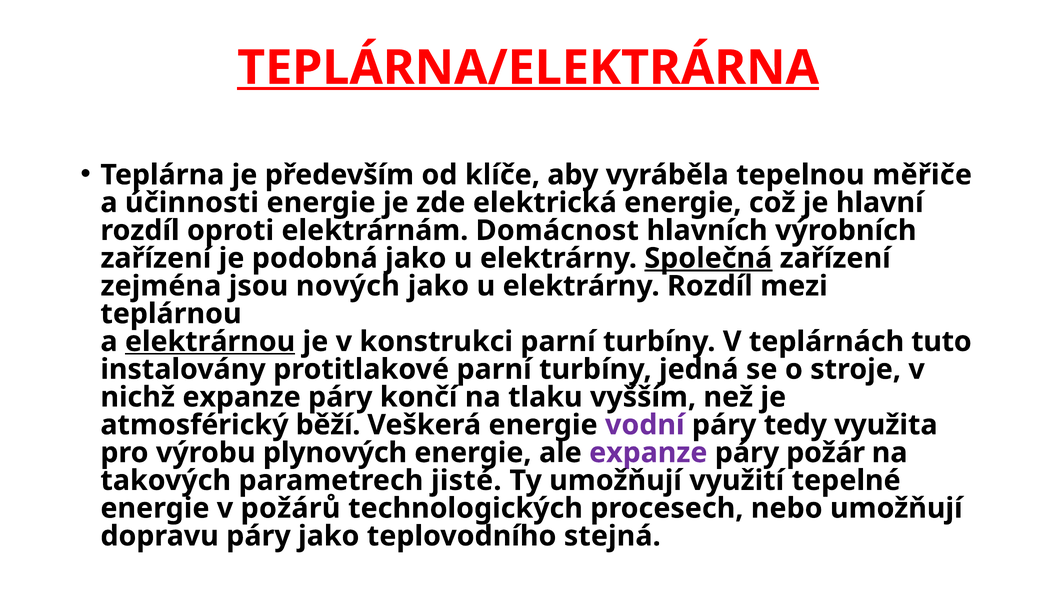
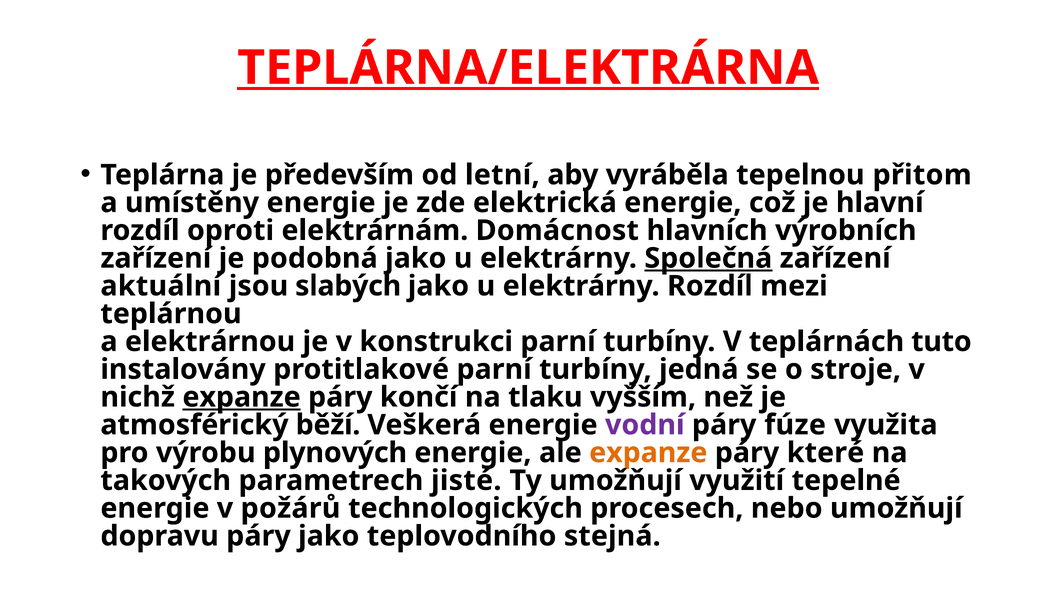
klíče: klíče -> letní
měřiče: měřiče -> přitom
účinnosti: účinnosti -> umístěny
zejména: zejména -> aktuální
nových: nových -> slabých
elektrárnou underline: present -> none
expanze at (242, 398) underline: none -> present
tedy: tedy -> fúze
expanze at (648, 453) colour: purple -> orange
požár: požár -> které
